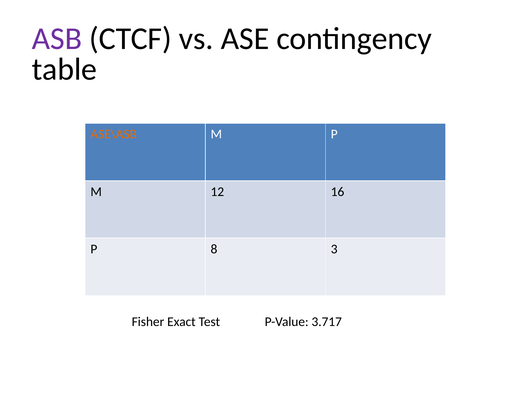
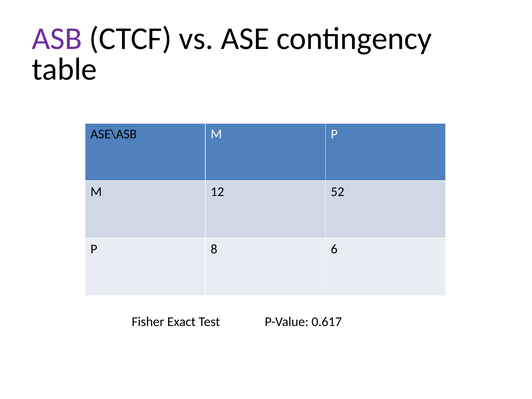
ASE\ASB colour: orange -> black
16: 16 -> 52
3: 3 -> 6
3.717: 3.717 -> 0.617
